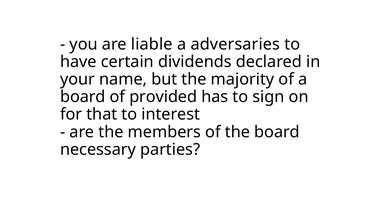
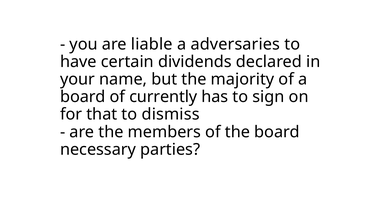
provided: provided -> currently
interest: interest -> dismiss
